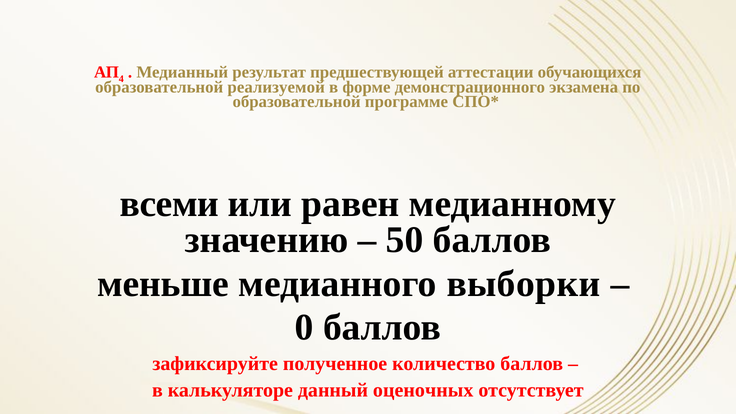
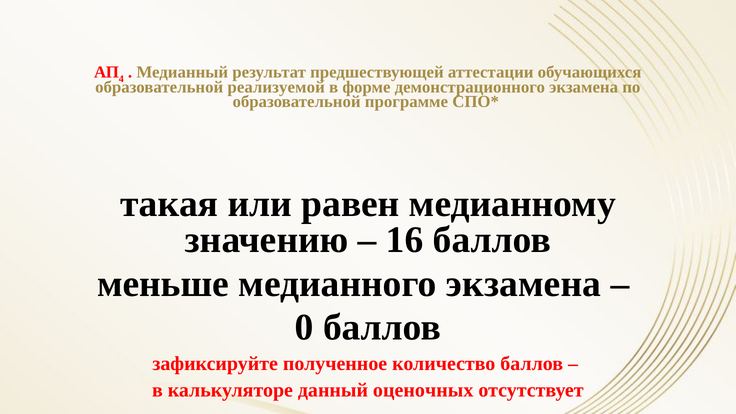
всеми: всеми -> такая
50: 50 -> 16
медианного выборки: выборки -> экзамена
